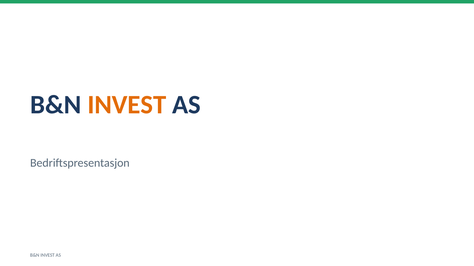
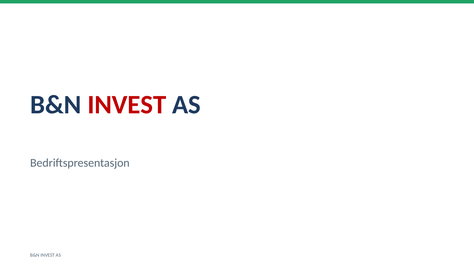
INVEST at (127, 105) colour: orange -> red
